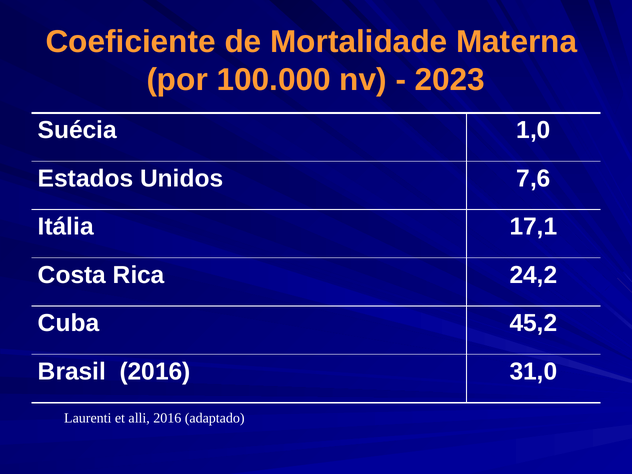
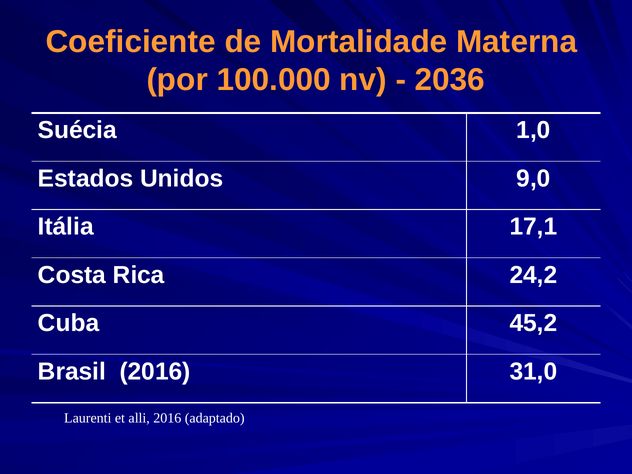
2023: 2023 -> 2036
7,6: 7,6 -> 9,0
